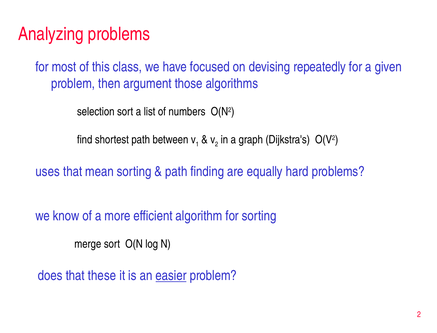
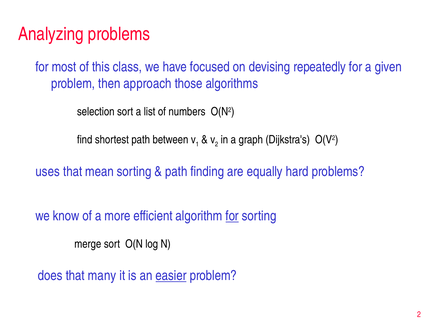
argument: argument -> approach
for at (232, 216) underline: none -> present
these: these -> many
